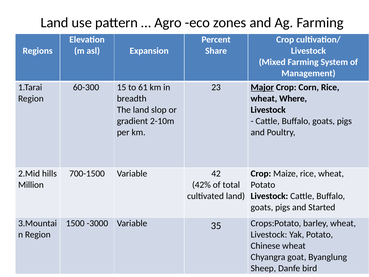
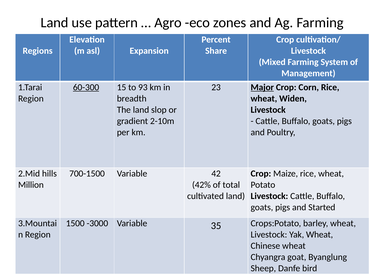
60-300 underline: none -> present
61: 61 -> 93
Where: Where -> Widen
Yak Potato: Potato -> Wheat
